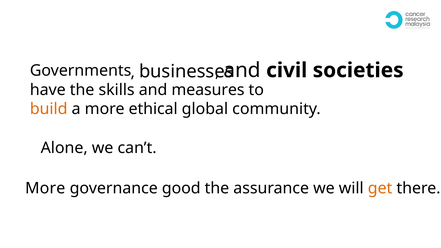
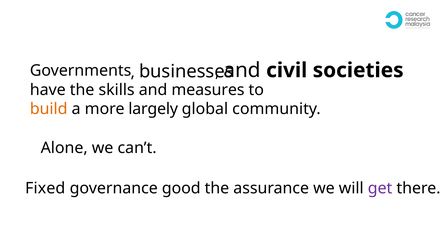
ethical: ethical -> largely
More at (45, 188): More -> Fixed
get colour: orange -> purple
